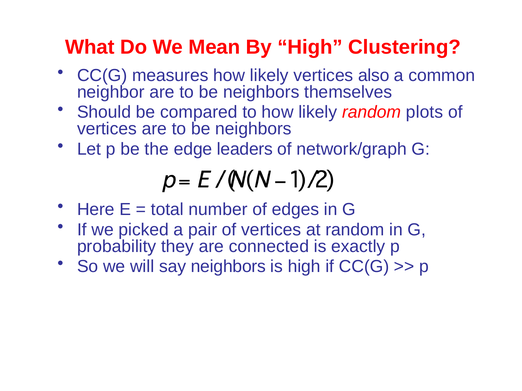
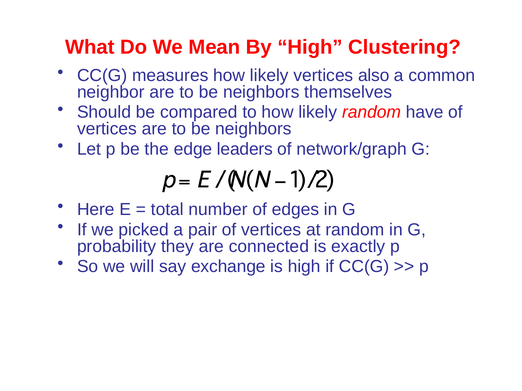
plots: plots -> have
say neighbors: neighbors -> exchange
